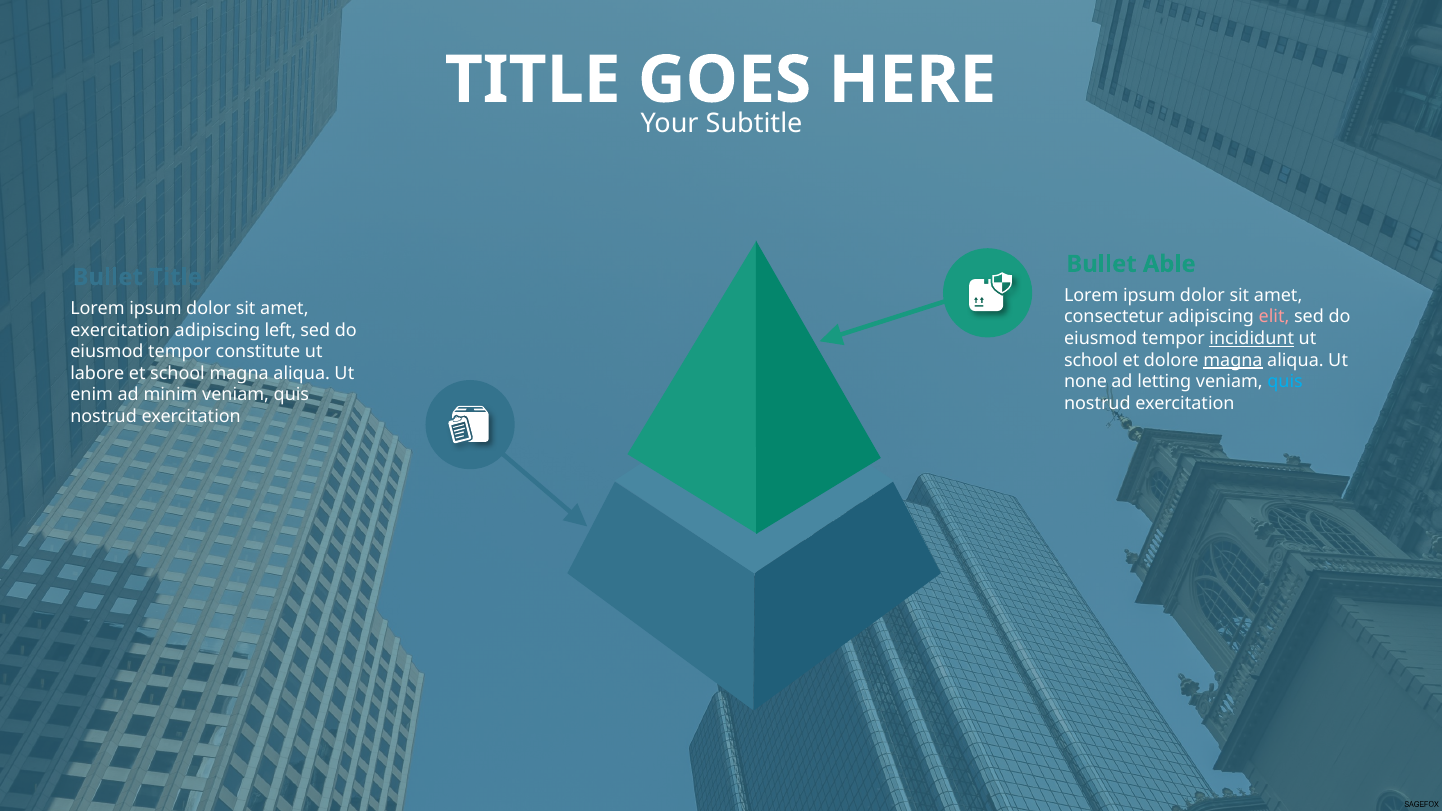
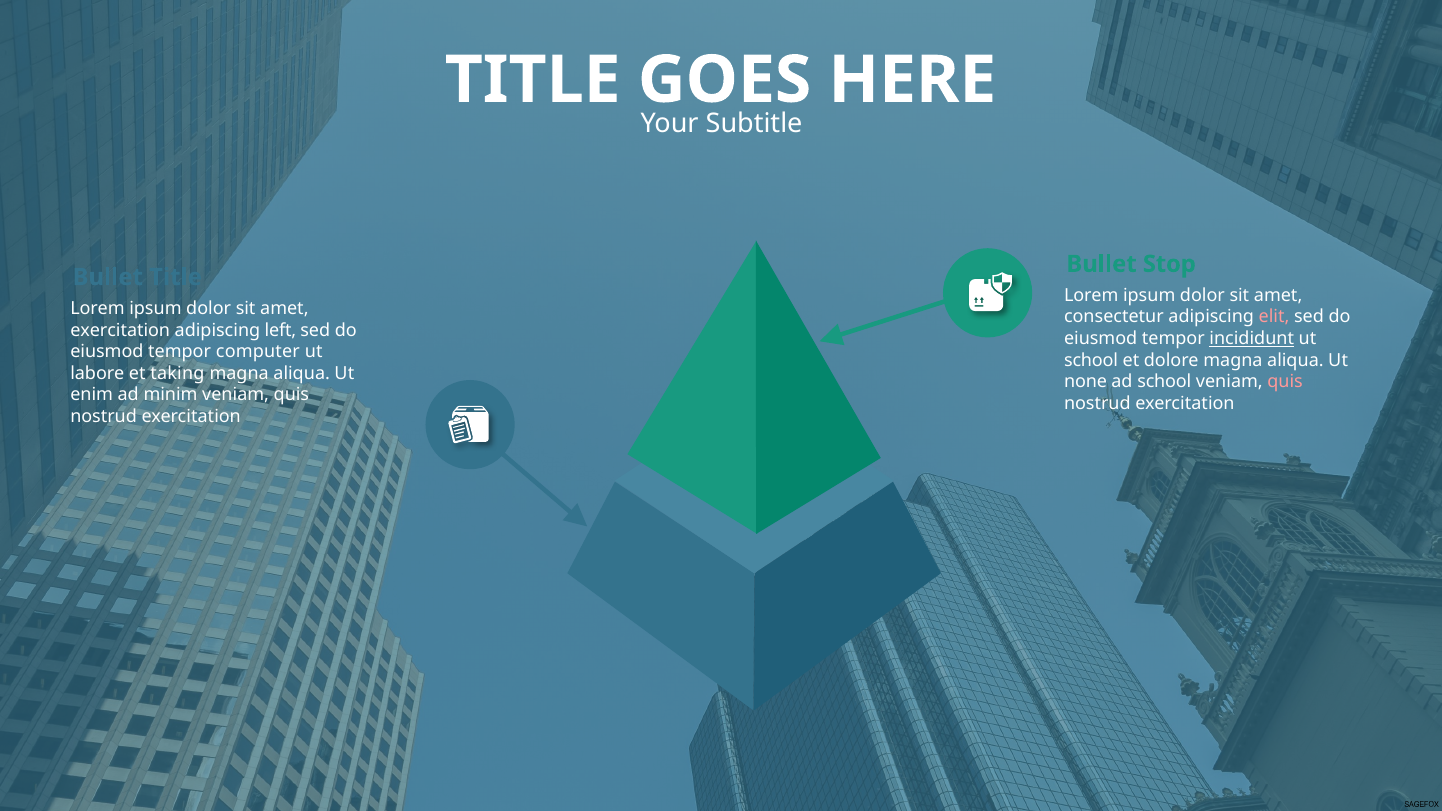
Able: Able -> Stop
constitute: constitute -> computer
magna at (1233, 360) underline: present -> none
et school: school -> taking
ad letting: letting -> school
quis at (1285, 382) colour: light blue -> pink
